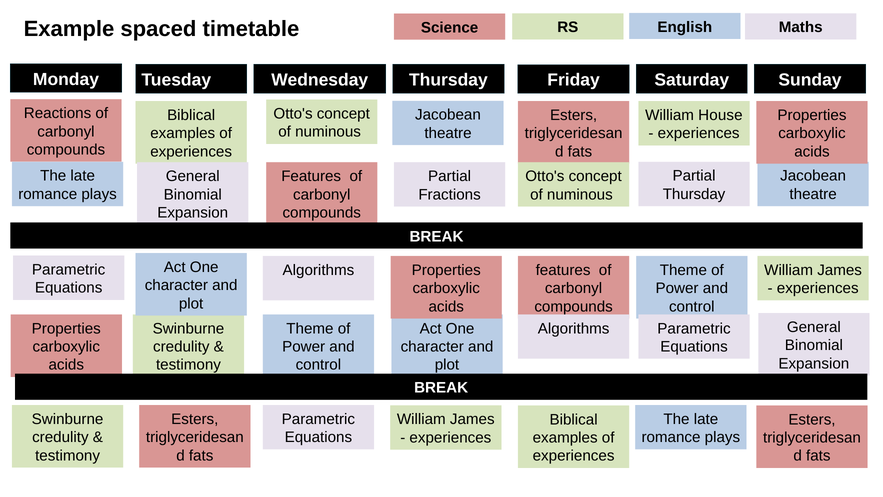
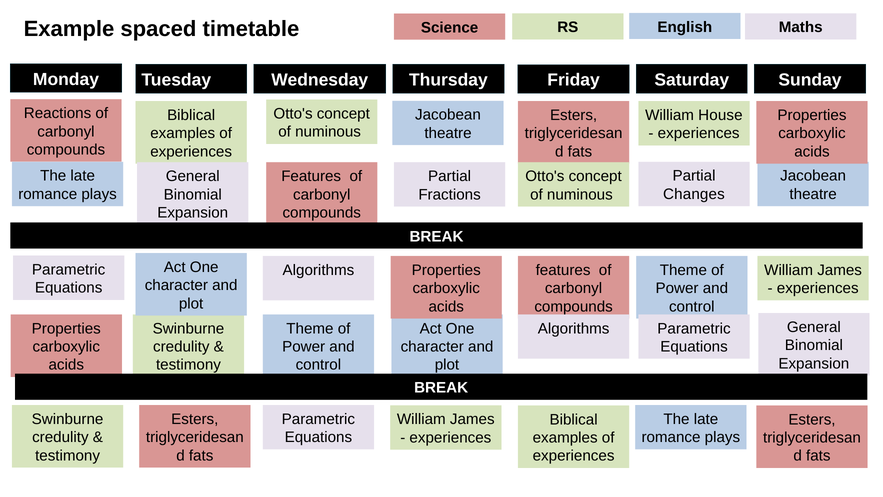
Thursday at (694, 194): Thursday -> Changes
